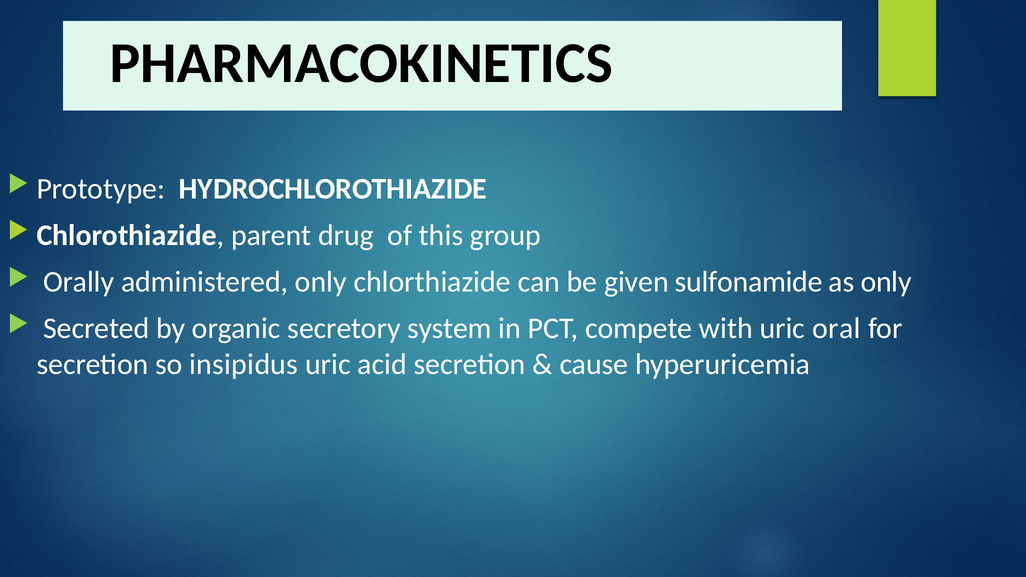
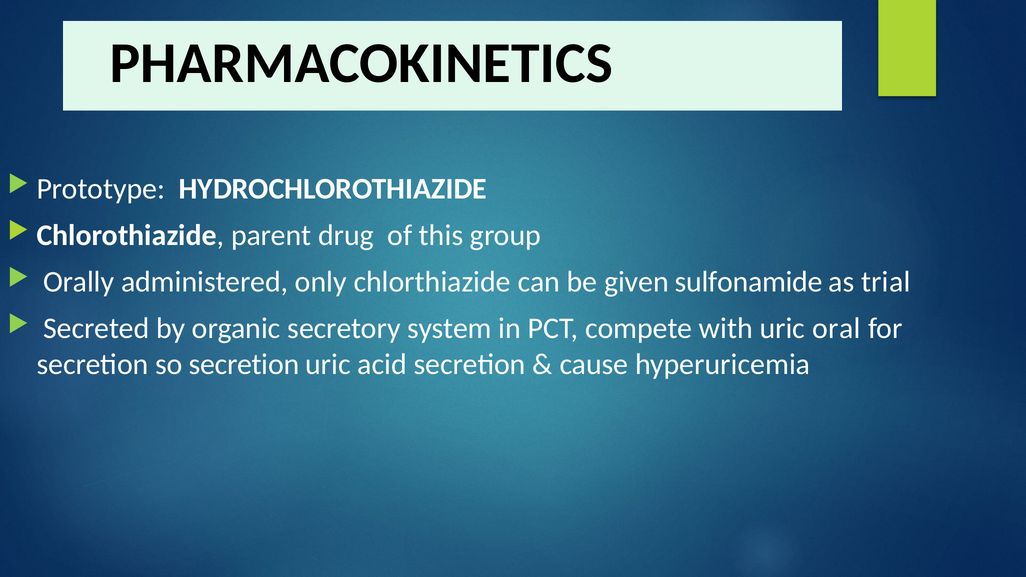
as only: only -> trial
so insipidus: insipidus -> secretion
